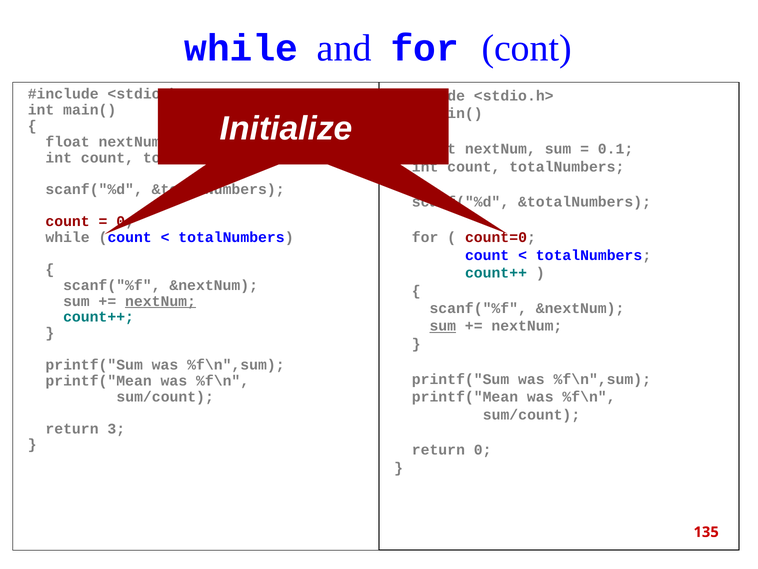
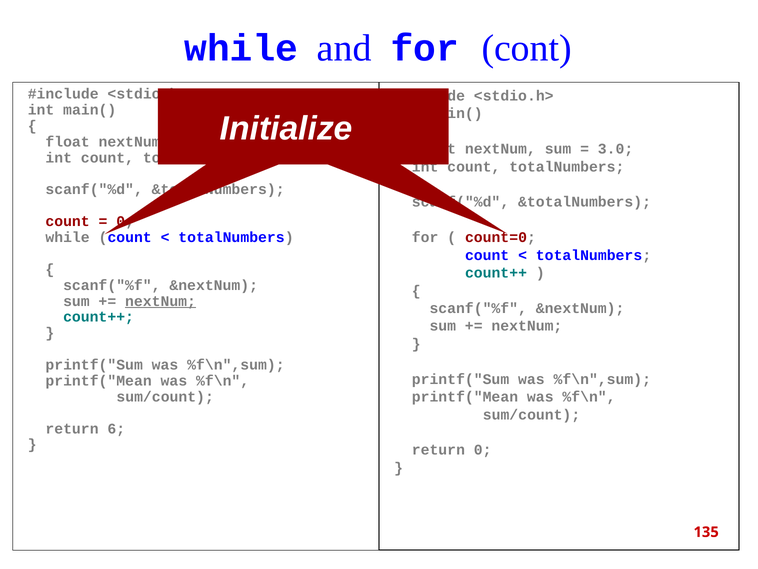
0.1: 0.1 -> 3.0
sum at (443, 326) underline: present -> none
3: 3 -> 6
